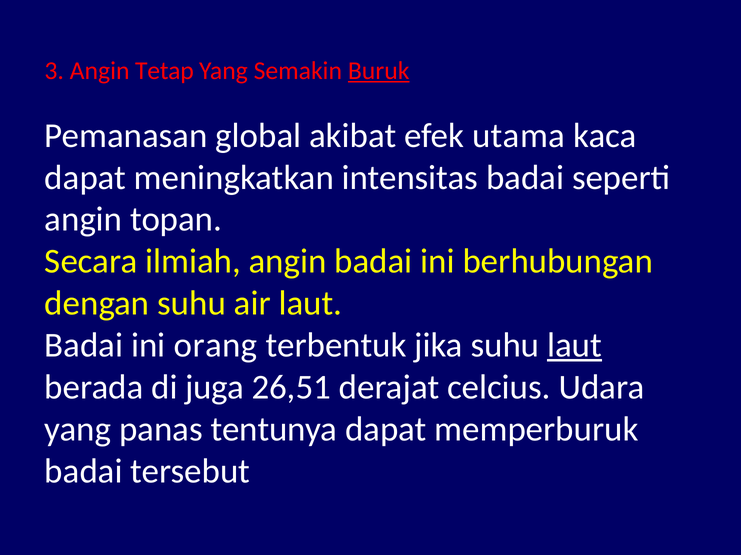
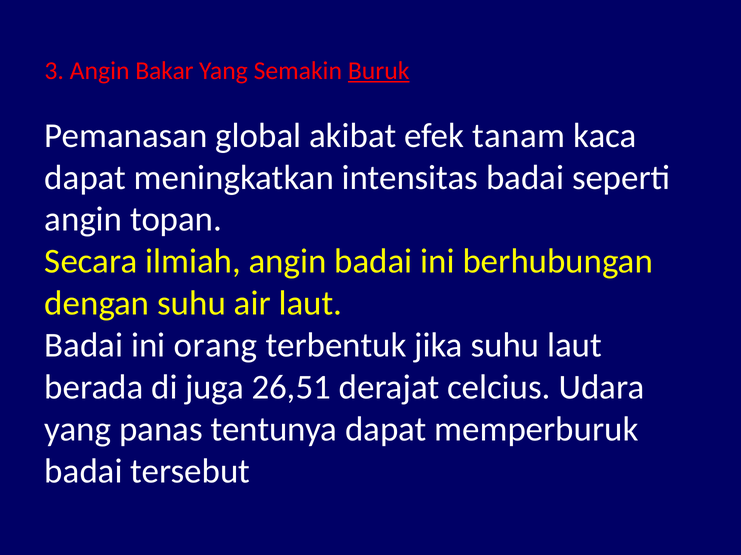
Tetap: Tetap -> Bakar
utama: utama -> tanam
laut at (575, 346) underline: present -> none
